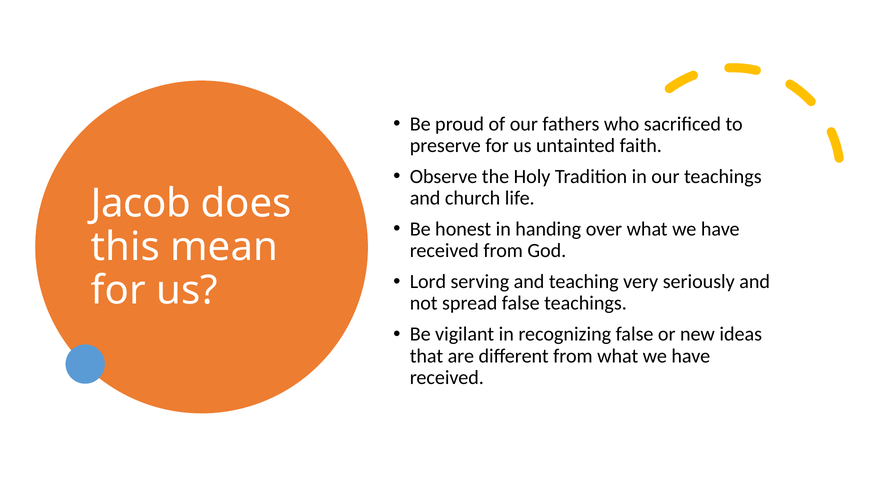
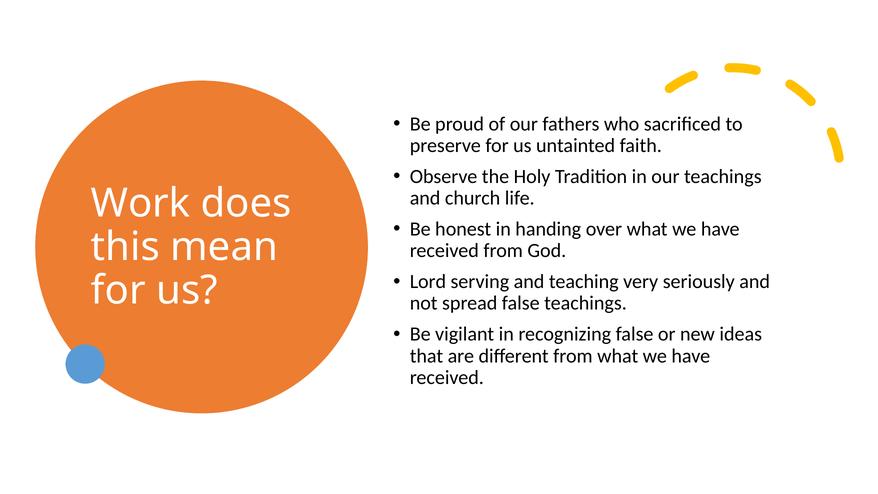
Jacob: Jacob -> Work
